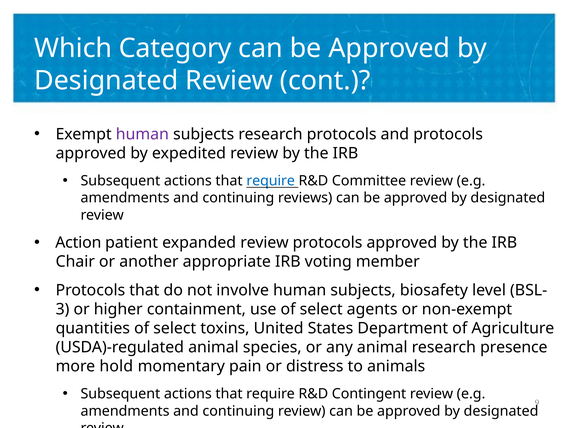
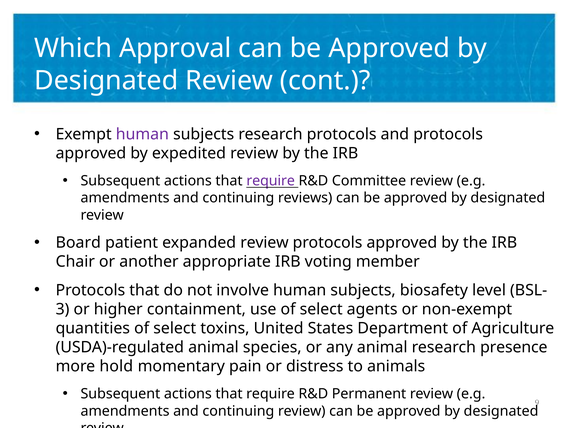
Category: Category -> Approval
require at (271, 181) colour: blue -> purple
Action: Action -> Board
Contingent: Contingent -> Permanent
